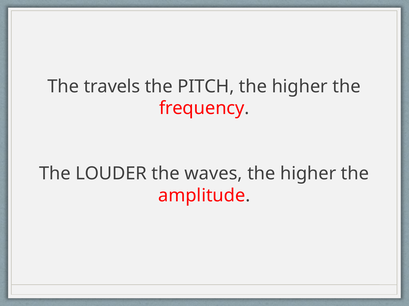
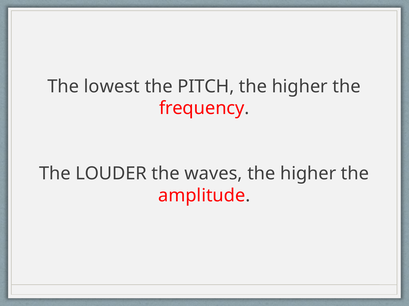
travels: travels -> lowest
